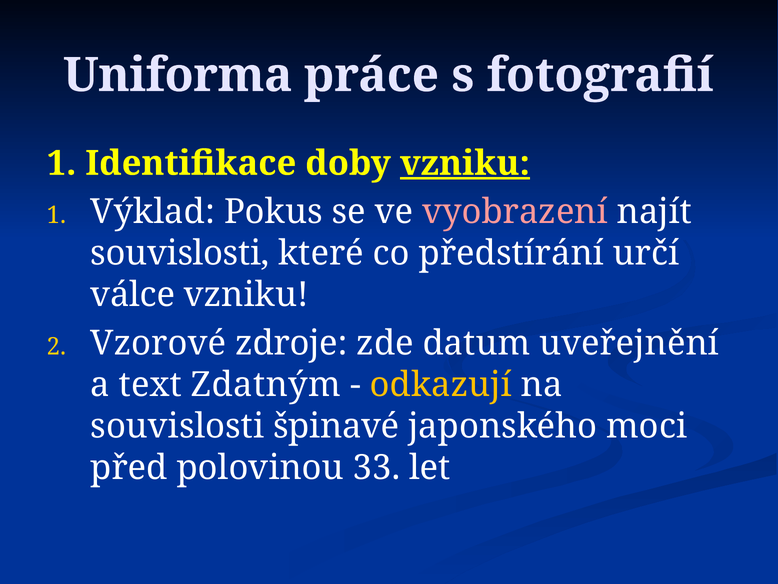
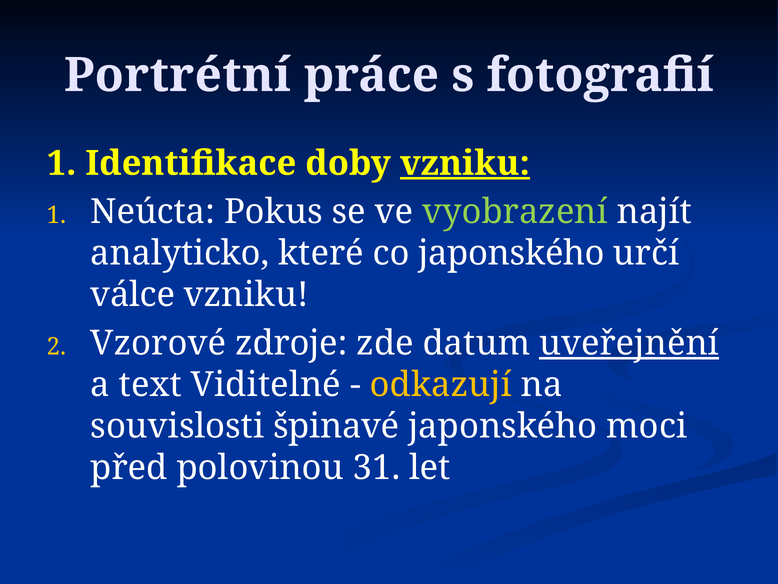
Uniforma: Uniforma -> Portrétní
Výklad: Výklad -> Neúcta
vyobrazení colour: pink -> light green
souvislosti at (180, 253): souvislosti -> analyticko
co předstírání: předstírání -> japonského
uveřejnění underline: none -> present
Zdatným: Zdatným -> Viditelné
33: 33 -> 31
